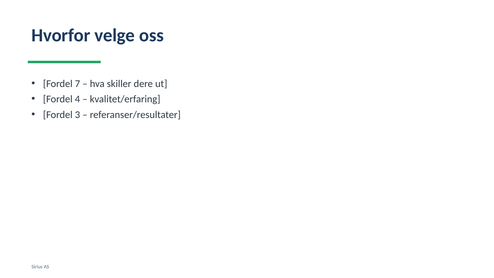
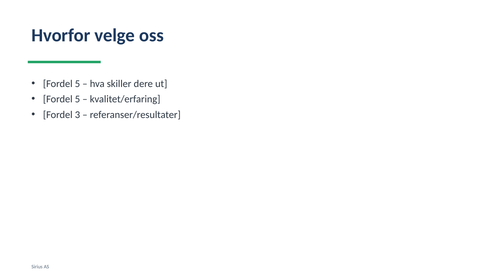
7 at (77, 84): 7 -> 5
4 at (77, 99): 4 -> 5
